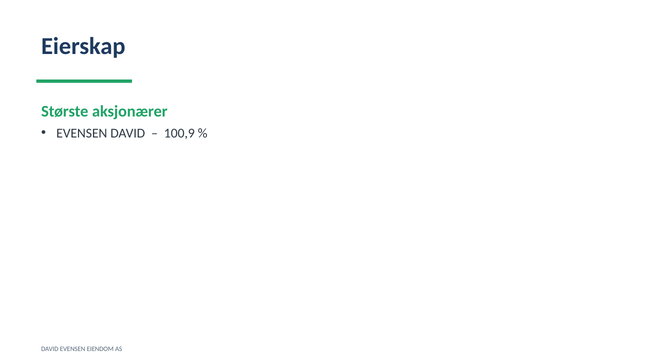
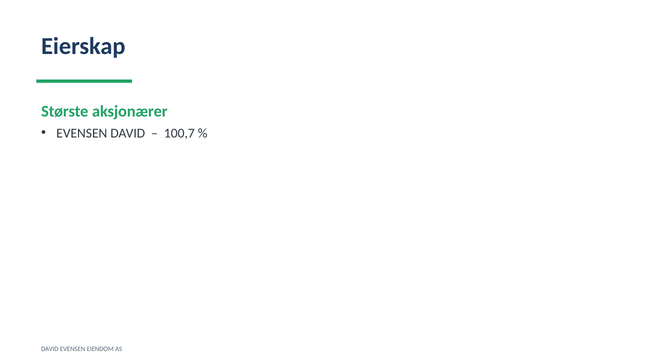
100,9: 100,9 -> 100,7
